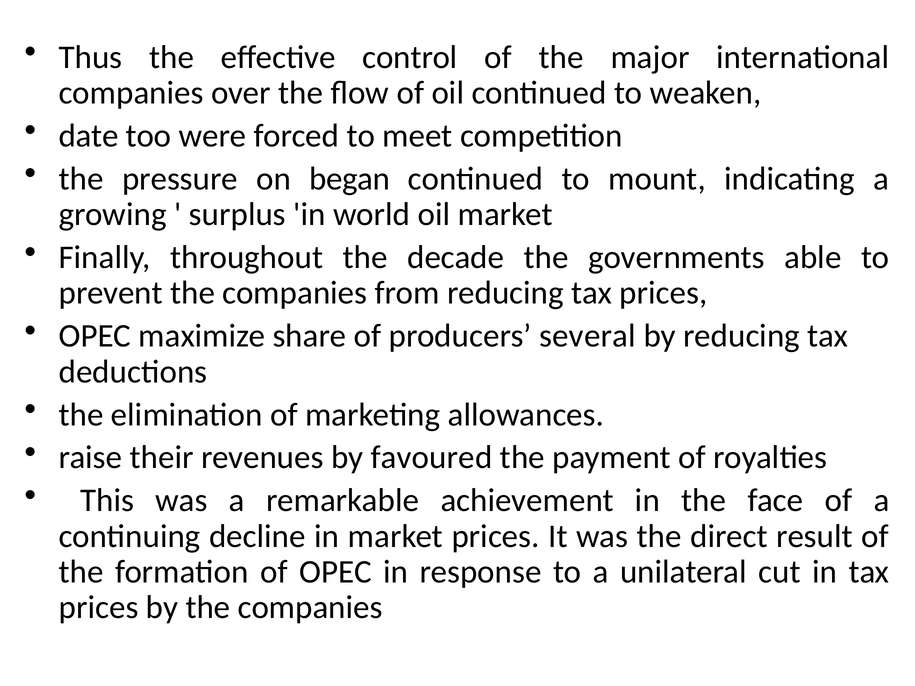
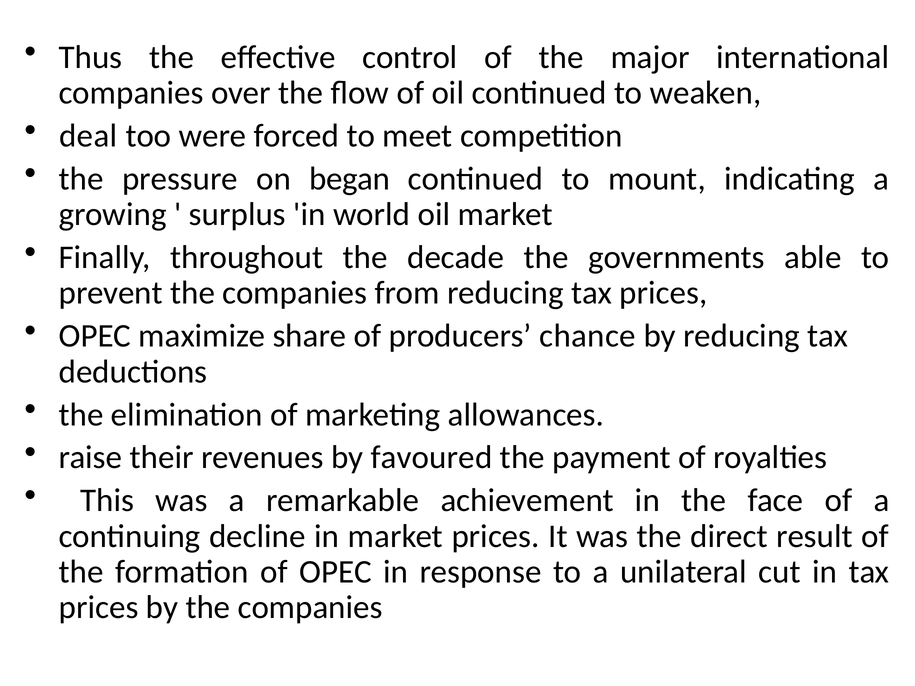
date: date -> deal
several: several -> chance
